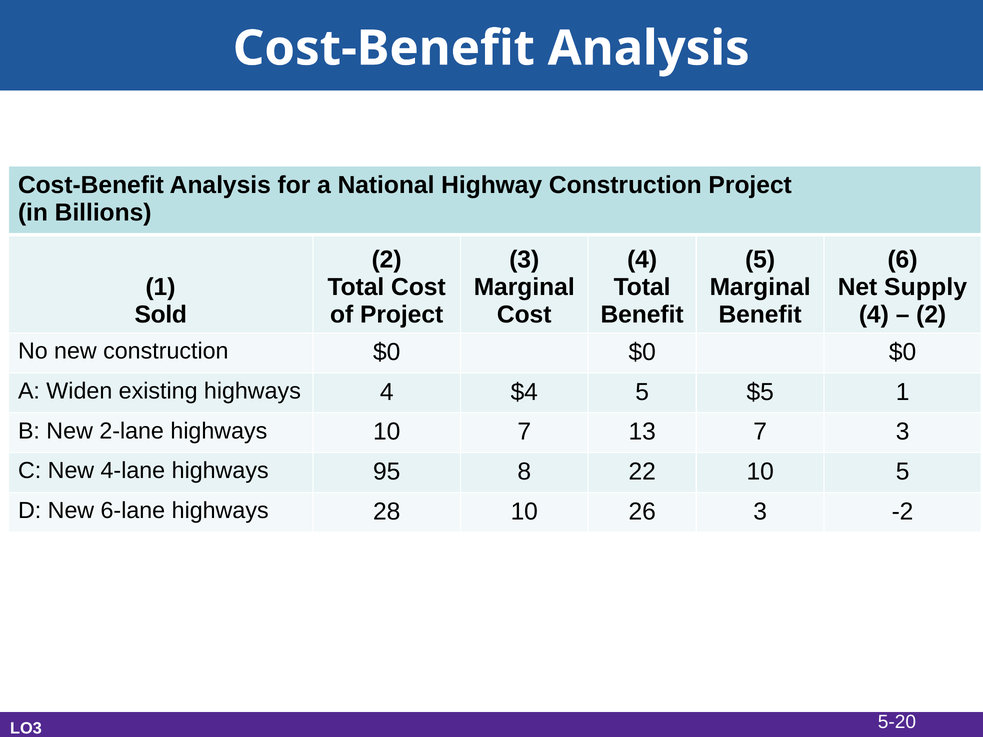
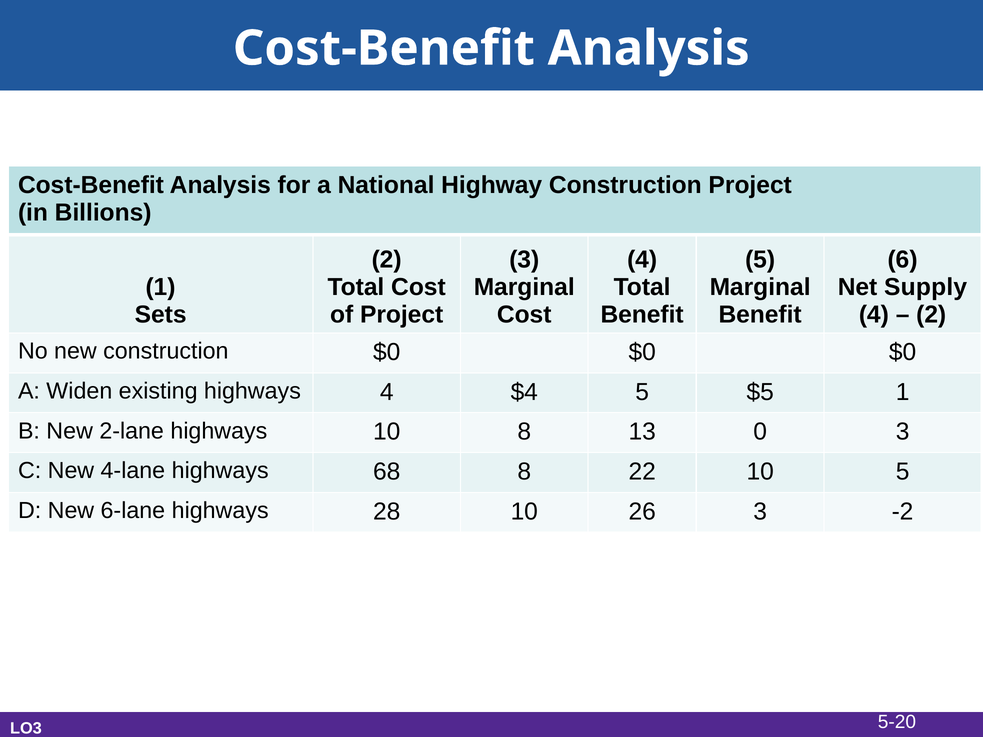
Sold: Sold -> Sets
10 7: 7 -> 8
13 7: 7 -> 0
95: 95 -> 68
